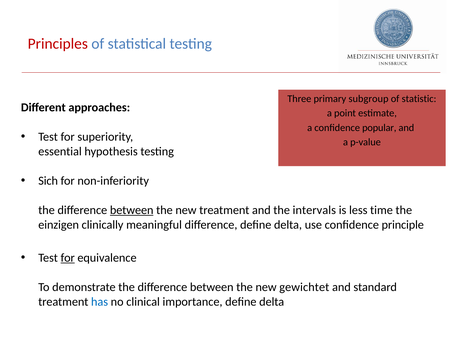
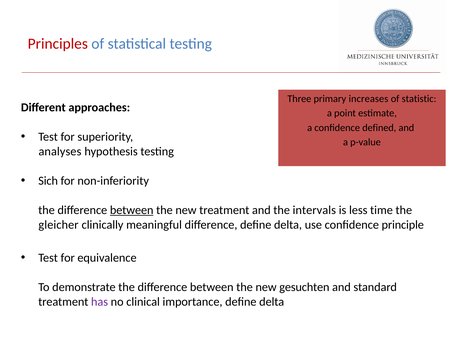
subgroup: subgroup -> increases
popular: popular -> defined
essential: essential -> analyses
einzigen: einzigen -> gleicher
for at (68, 257) underline: present -> none
gewichtet: gewichtet -> gesuchten
has colour: blue -> purple
